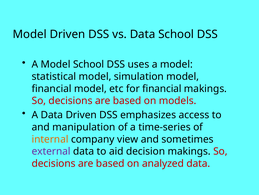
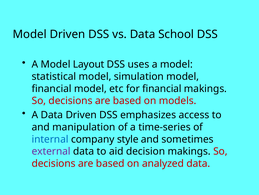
Model School: School -> Layout
internal colour: orange -> blue
view: view -> style
